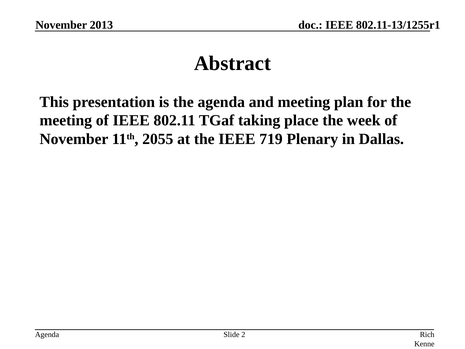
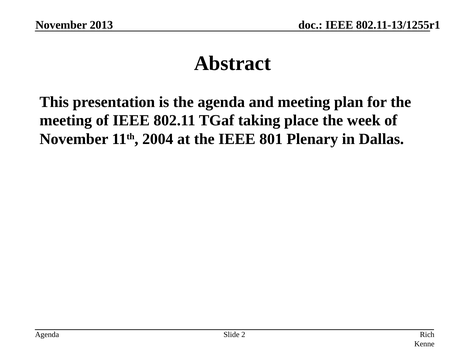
2055: 2055 -> 2004
719: 719 -> 801
